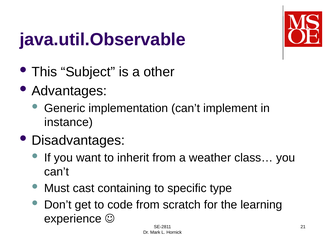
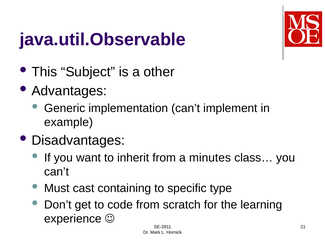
instance: instance -> example
weather: weather -> minutes
